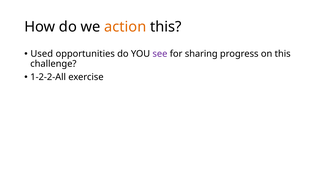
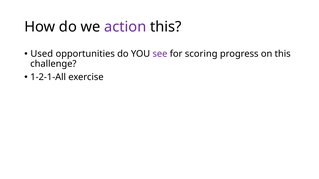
action colour: orange -> purple
sharing: sharing -> scoring
1-2-2-All: 1-2-2-All -> 1-2-1-All
